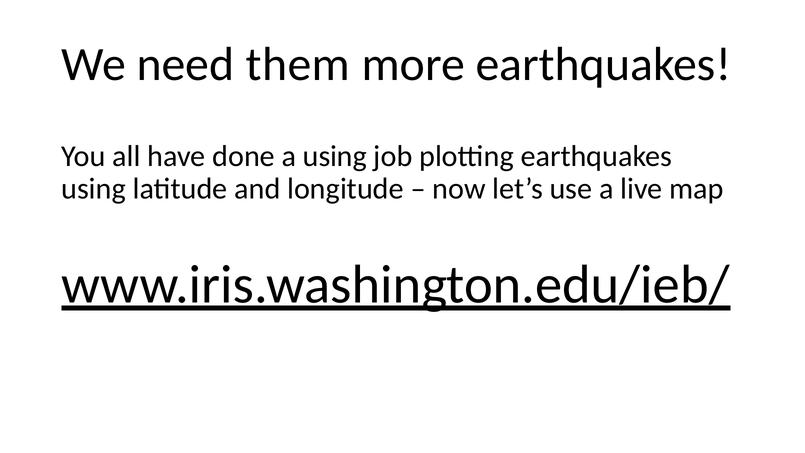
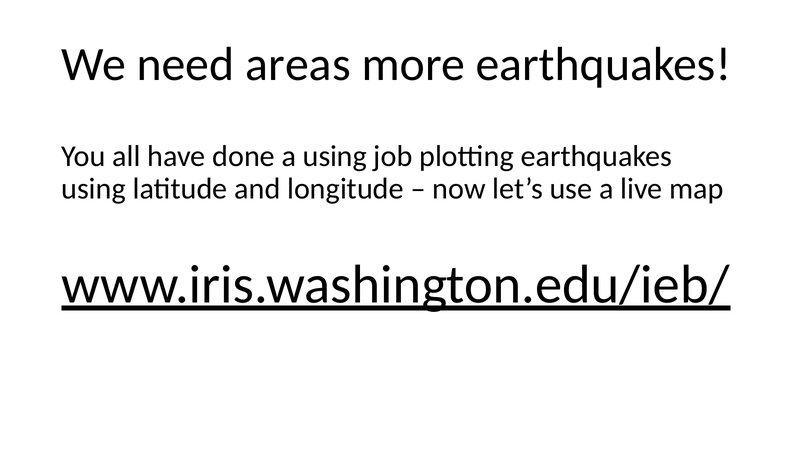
them: them -> areas
